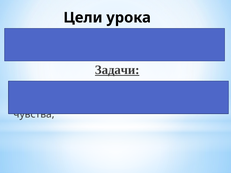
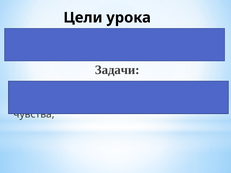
Задачи underline: present -> none
